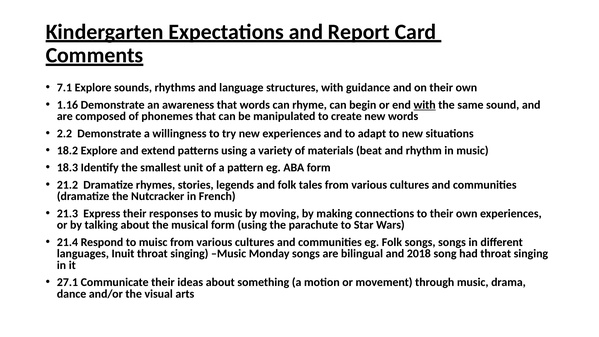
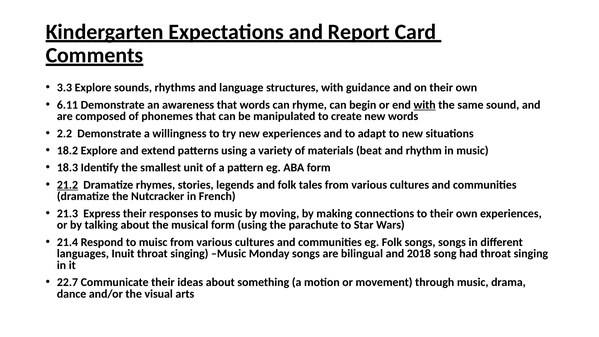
7.1: 7.1 -> 3.3
1.16: 1.16 -> 6.11
21.2 underline: none -> present
27.1: 27.1 -> 22.7
